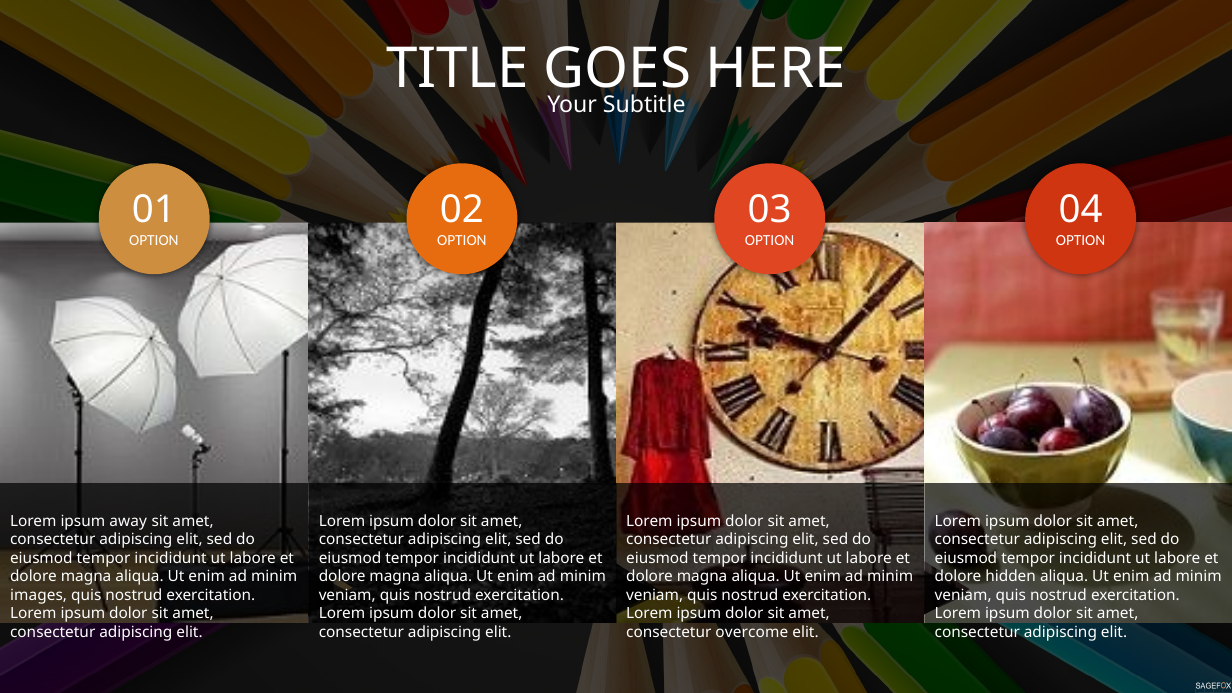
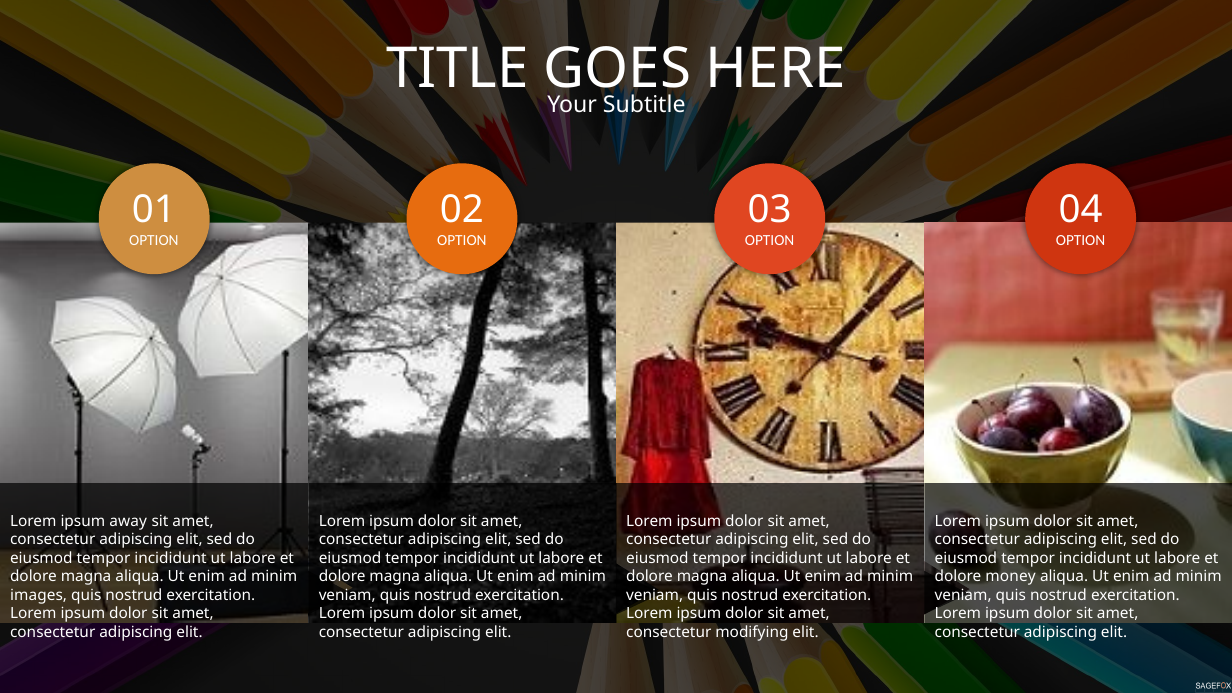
hidden: hidden -> money
overcome: overcome -> modifying
